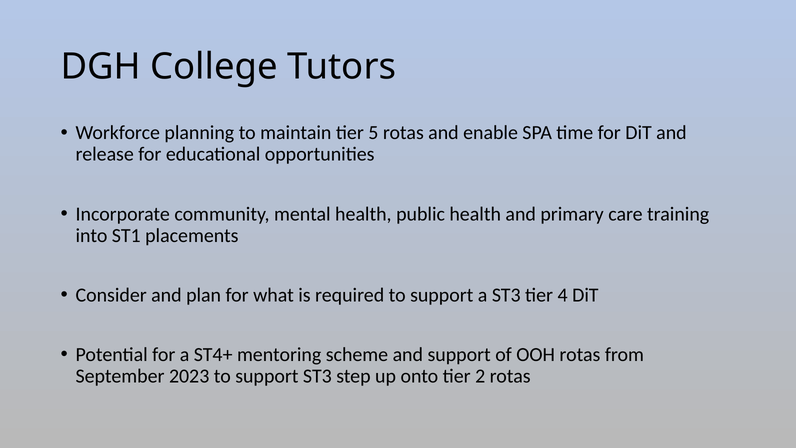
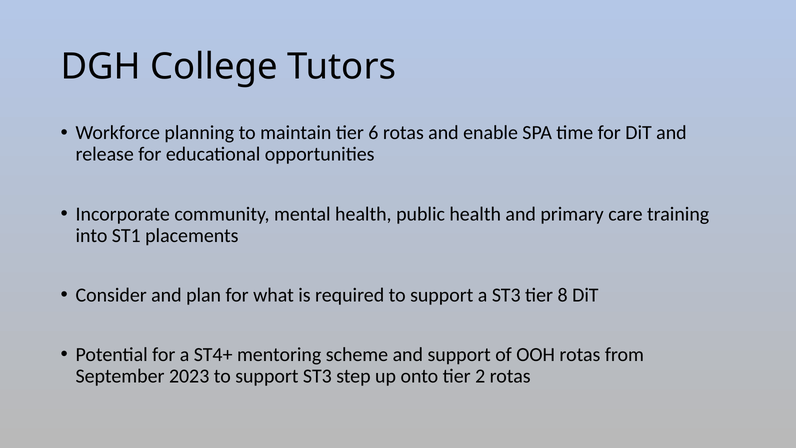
5: 5 -> 6
4: 4 -> 8
